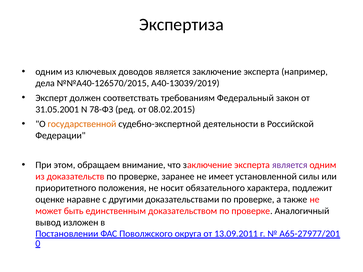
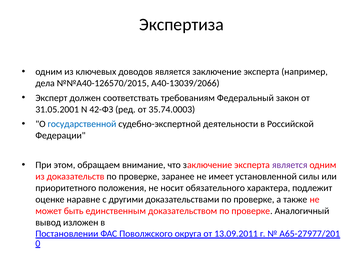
А40-13039/2019: А40-13039/2019 -> А40-13039/2066
78-ФЗ: 78-ФЗ -> 42-ФЗ
08.02.2015: 08.02.2015 -> 35.74.0003
государственной colour: orange -> blue
